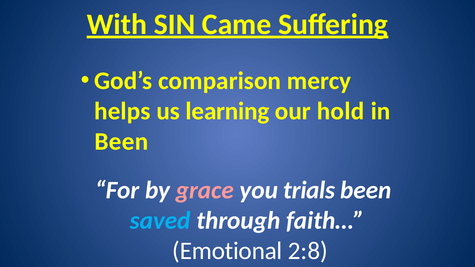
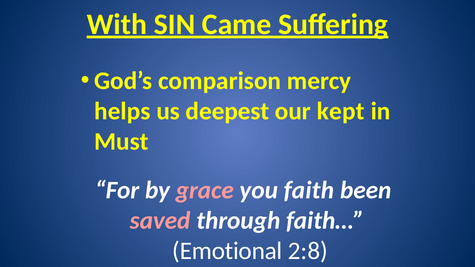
learning: learning -> deepest
hold: hold -> kept
Been at (121, 142): Been -> Must
trials: trials -> faith
saved colour: light blue -> pink
